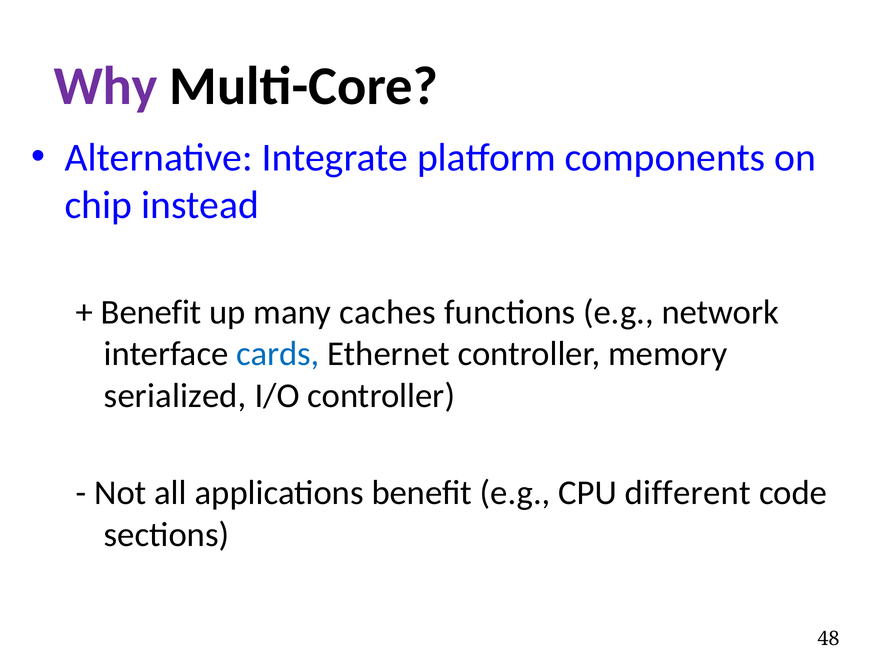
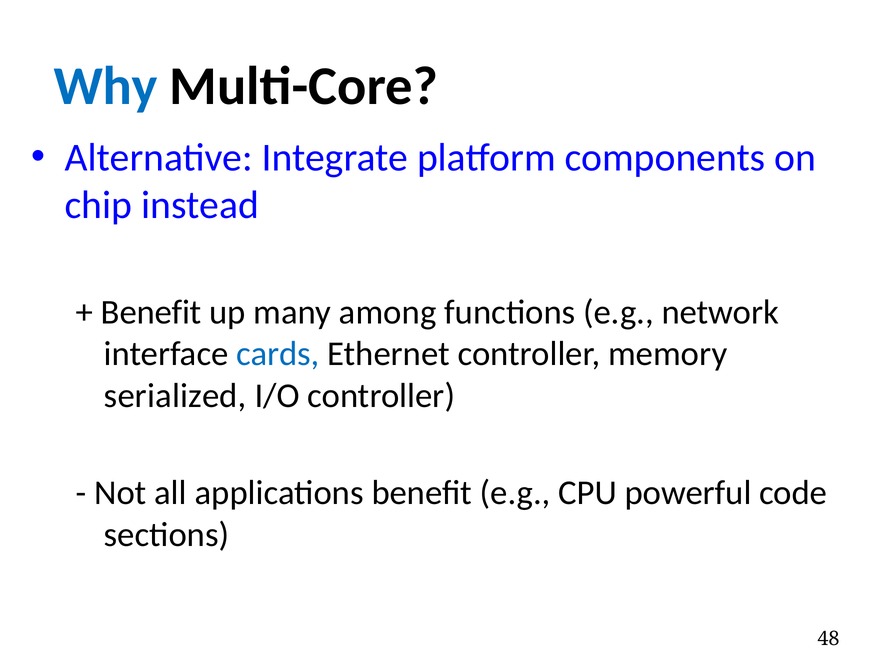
Why colour: purple -> blue
caches: caches -> among
different: different -> powerful
